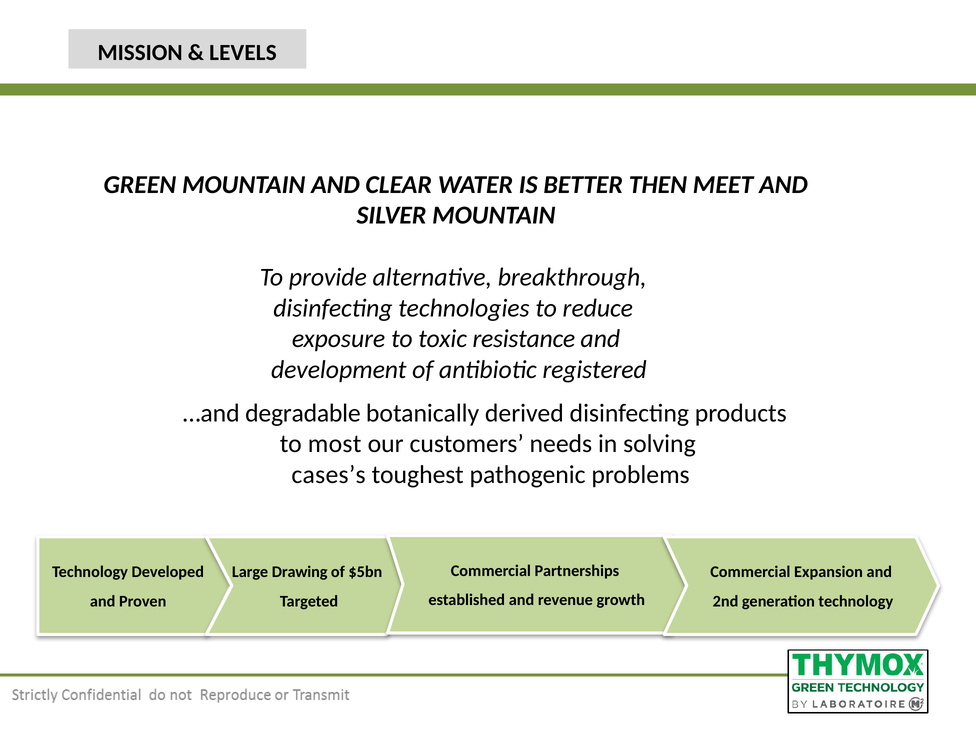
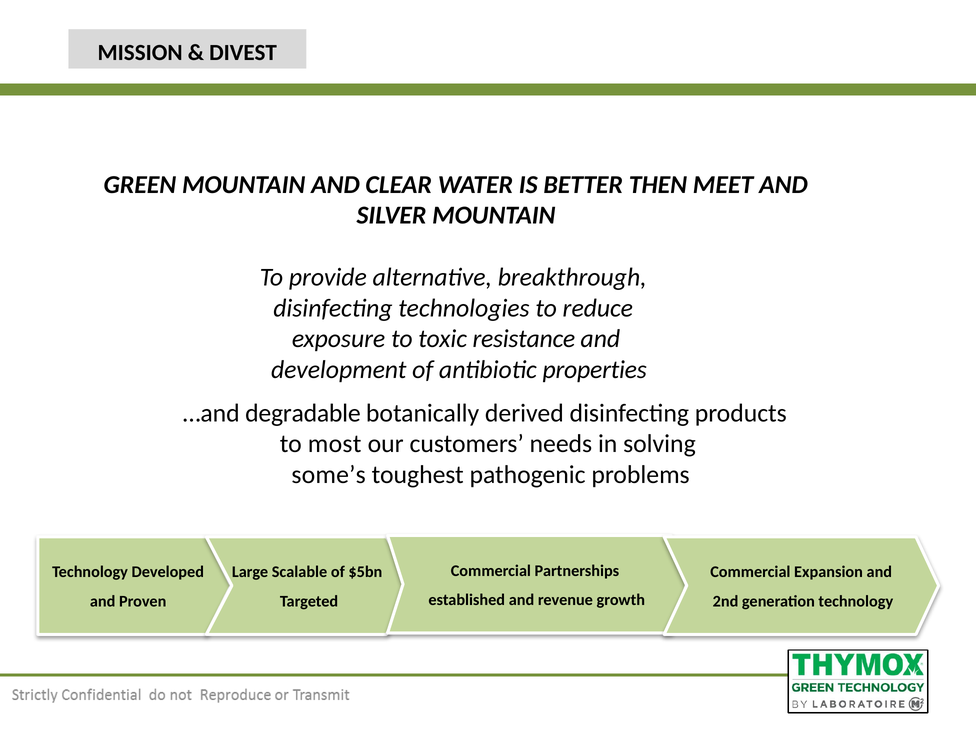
LEVELS: LEVELS -> DIVEST
registered: registered -> properties
cases’s: cases’s -> some’s
Drawing: Drawing -> Scalable
